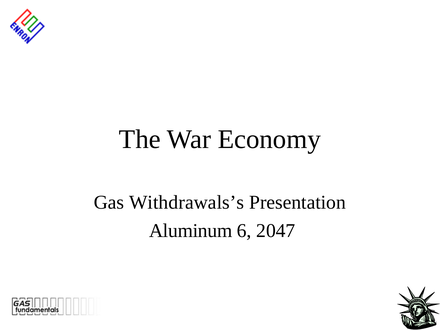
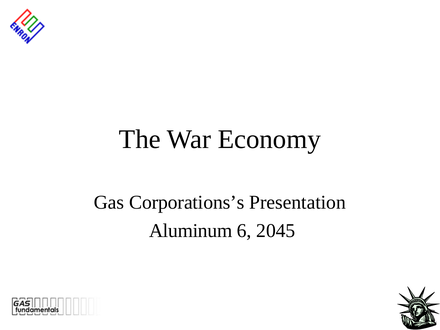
Withdrawals’s: Withdrawals’s -> Corporations’s
2047: 2047 -> 2045
